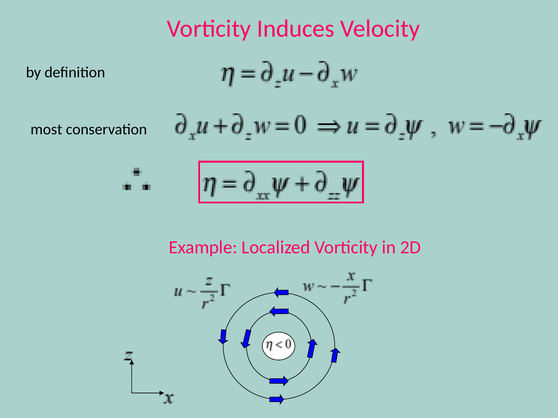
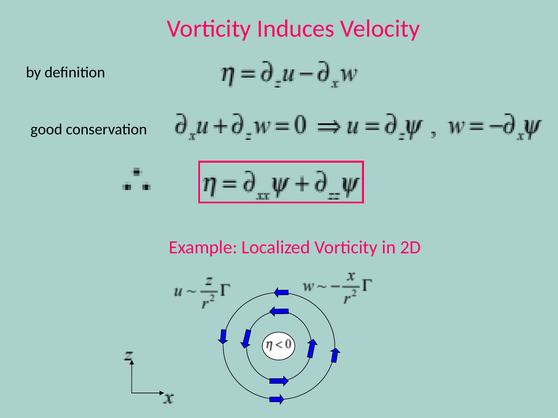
most: most -> good
